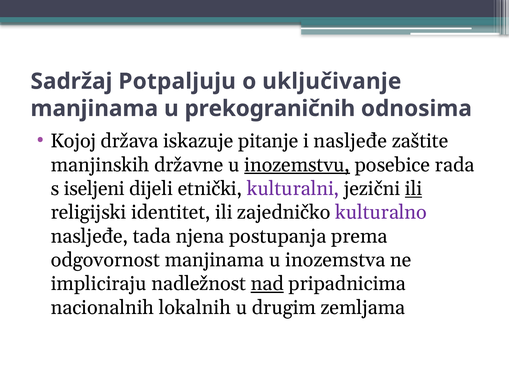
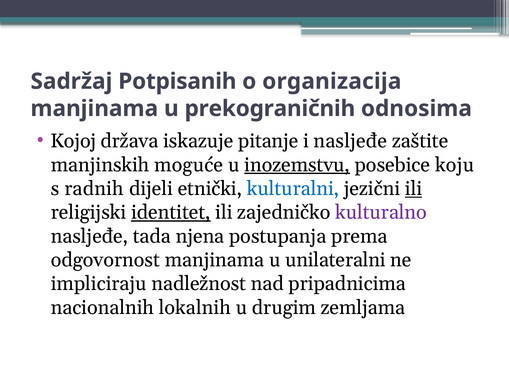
Potpaljuju: Potpaljuju -> Potpisanih
uključivanje: uključivanje -> organizacija
državne: državne -> moguće
rada: rada -> koju
iseljeni: iseljeni -> radnih
kulturalni colour: purple -> blue
identitet underline: none -> present
inozemstva: inozemstva -> unilateralni
nad underline: present -> none
